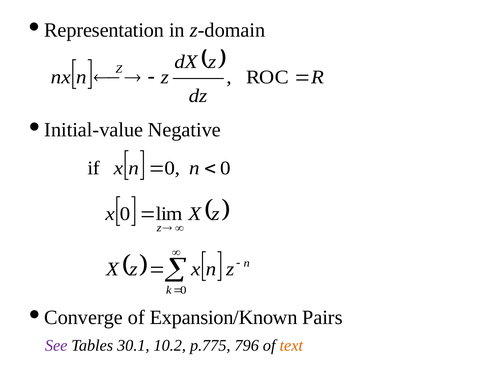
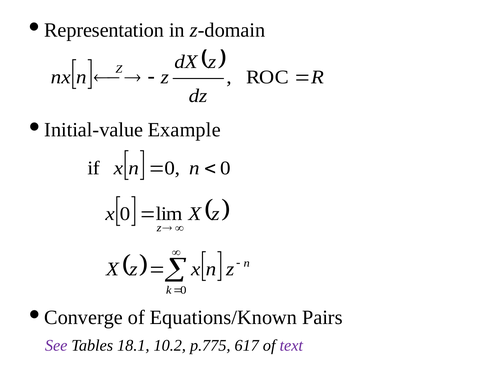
Negative: Negative -> Example
Expansion/Known: Expansion/Known -> Equations/Known
30.1: 30.1 -> 18.1
796: 796 -> 617
text colour: orange -> purple
